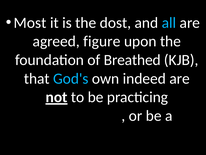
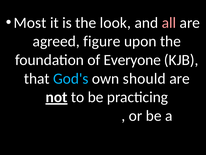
dost: dost -> look
all colour: light blue -> pink
Breathed: Breathed -> Everyone
indeed: indeed -> should
